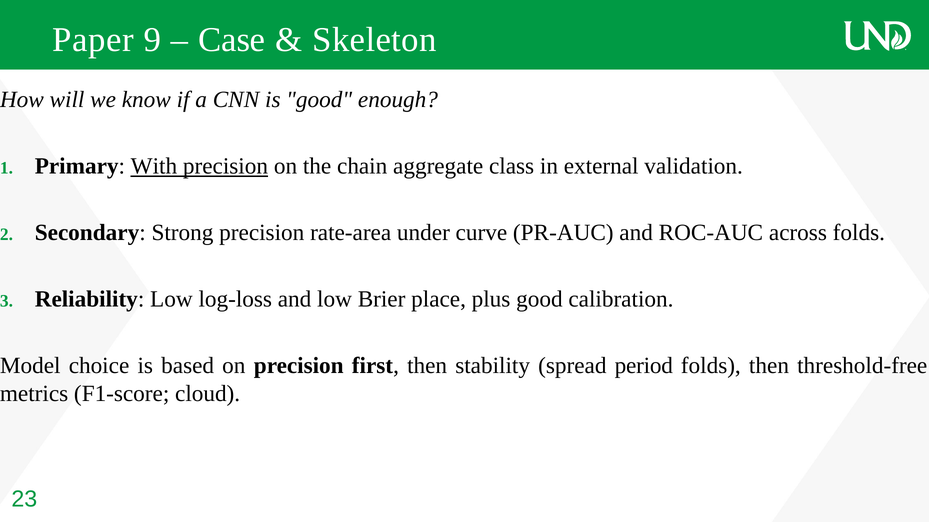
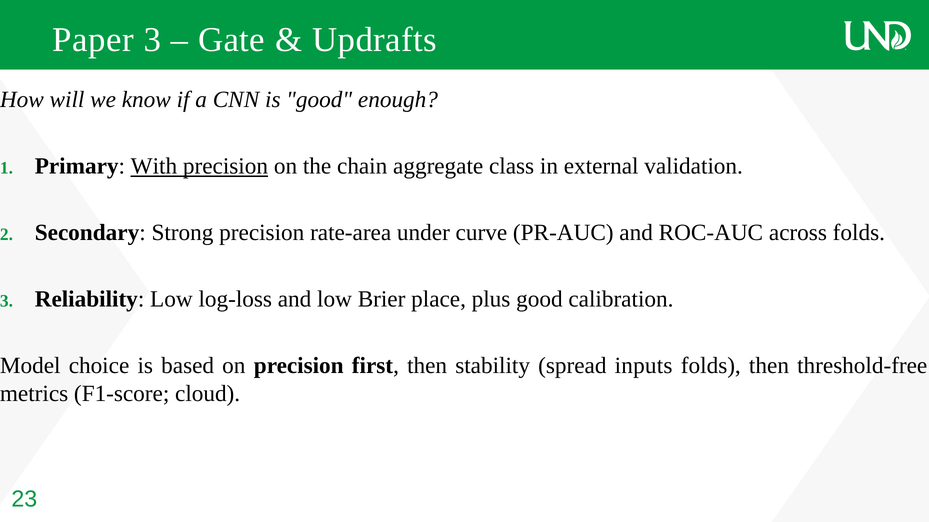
Paper 9: 9 -> 3
Case: Case -> Gate
Skeleton: Skeleton -> Updrafts
period: period -> inputs
